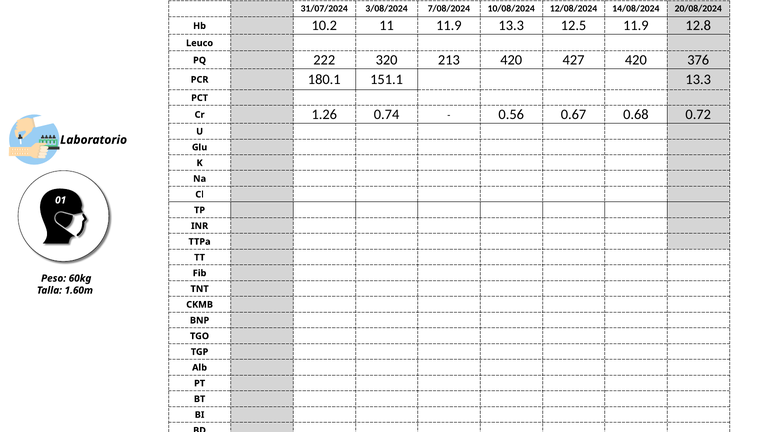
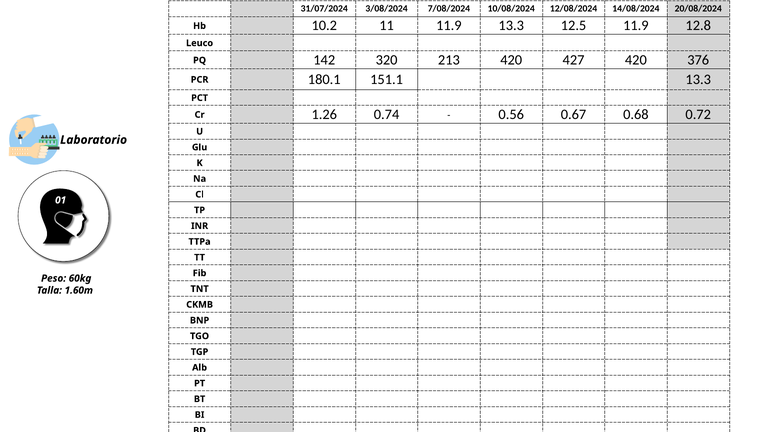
222: 222 -> 142
